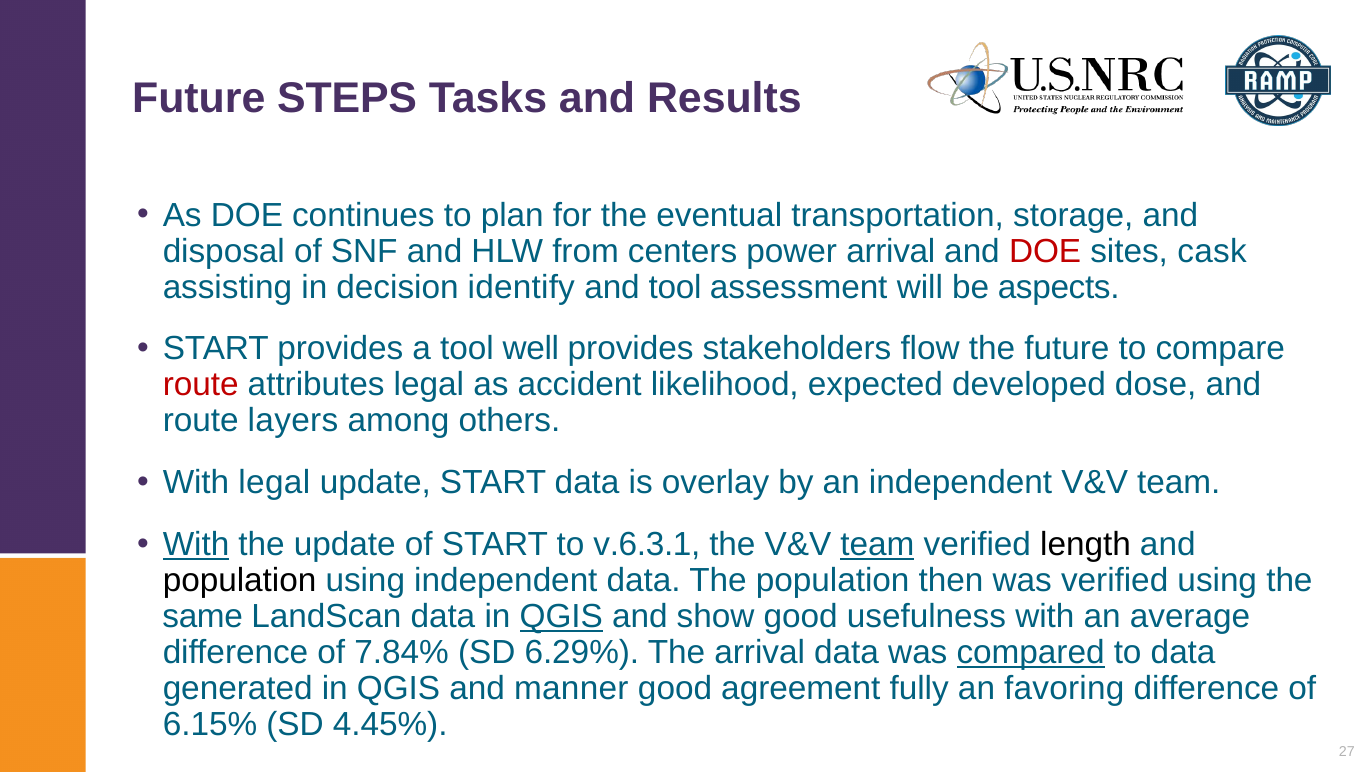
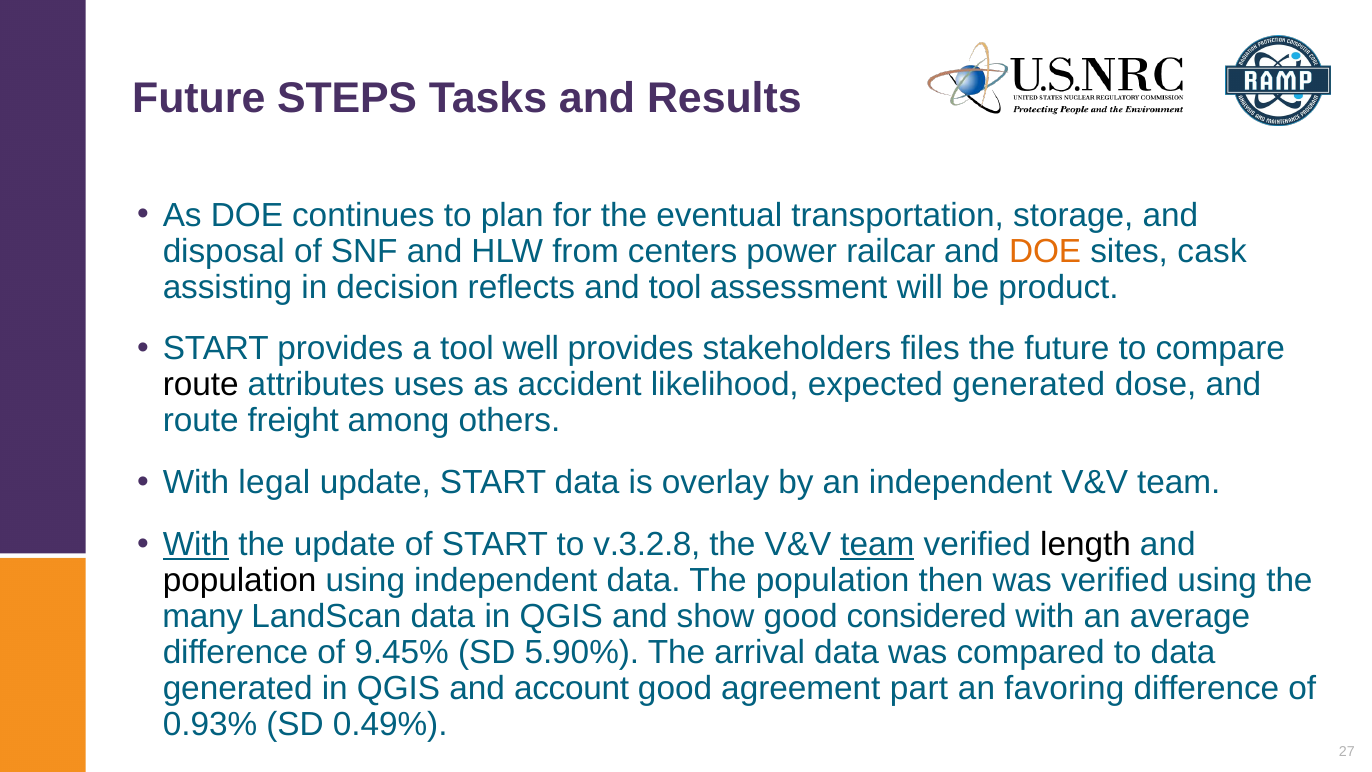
power arrival: arrival -> railcar
DOE at (1045, 251) colour: red -> orange
identify: identify -> reflects
aspects: aspects -> product
flow: flow -> files
route at (201, 385) colour: red -> black
attributes legal: legal -> uses
expected developed: developed -> generated
layers: layers -> freight
v.6.3.1: v.6.3.1 -> v.3.2.8
same: same -> many
QGIS at (561, 616) underline: present -> none
usefulness: usefulness -> considered
7.84%: 7.84% -> 9.45%
6.29%: 6.29% -> 5.90%
compared underline: present -> none
manner: manner -> account
fully: fully -> part
6.15%: 6.15% -> 0.93%
4.45%: 4.45% -> 0.49%
